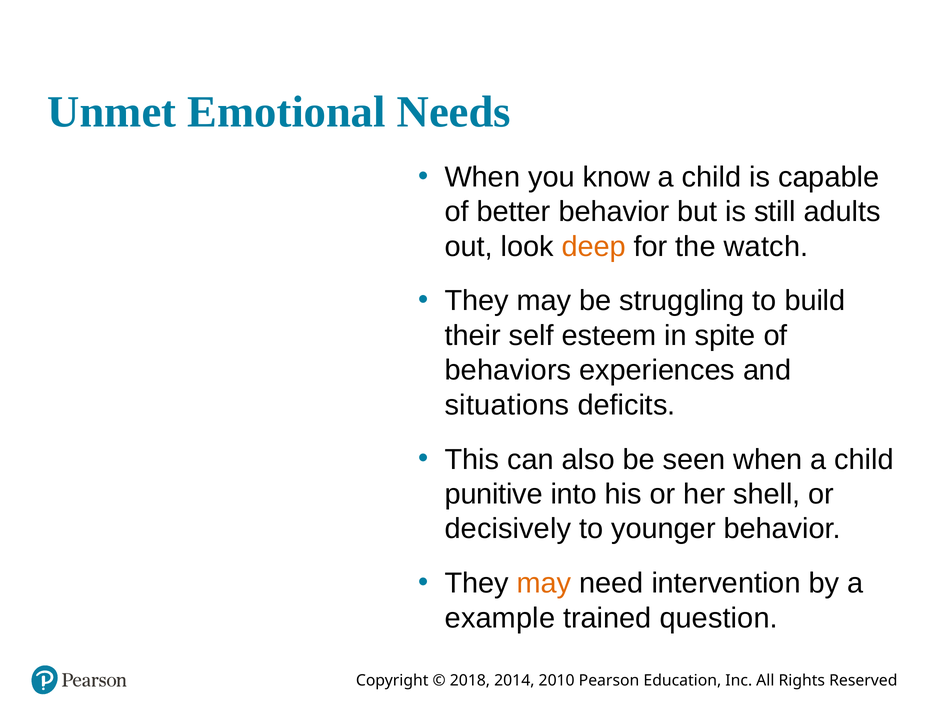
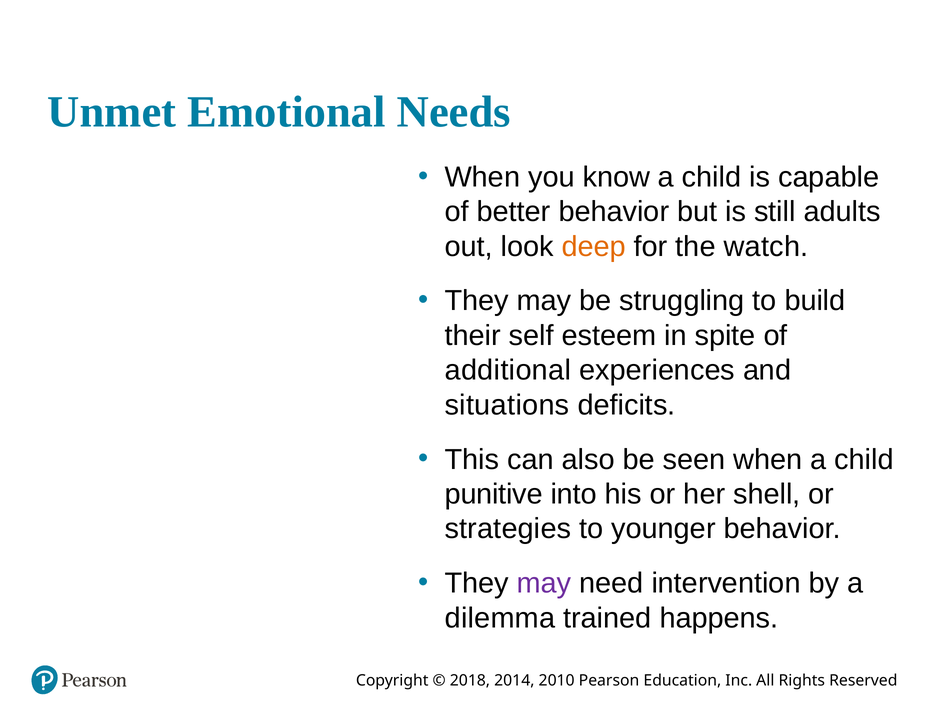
behaviors: behaviors -> additional
decisively: decisively -> strategies
may at (544, 583) colour: orange -> purple
example: example -> dilemma
question: question -> happens
